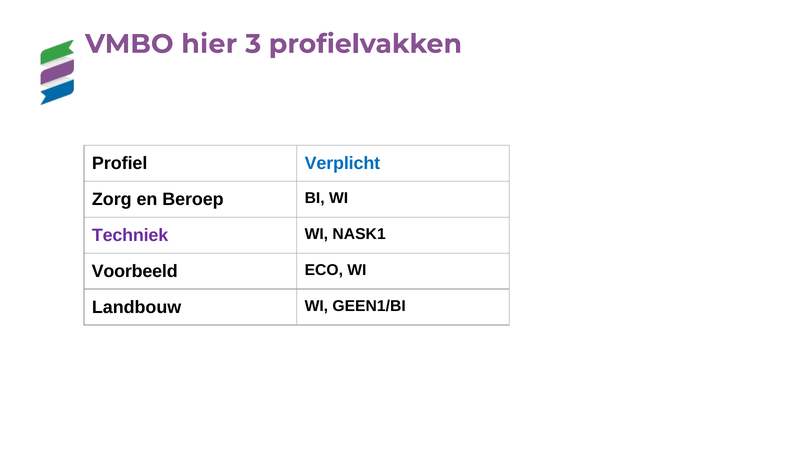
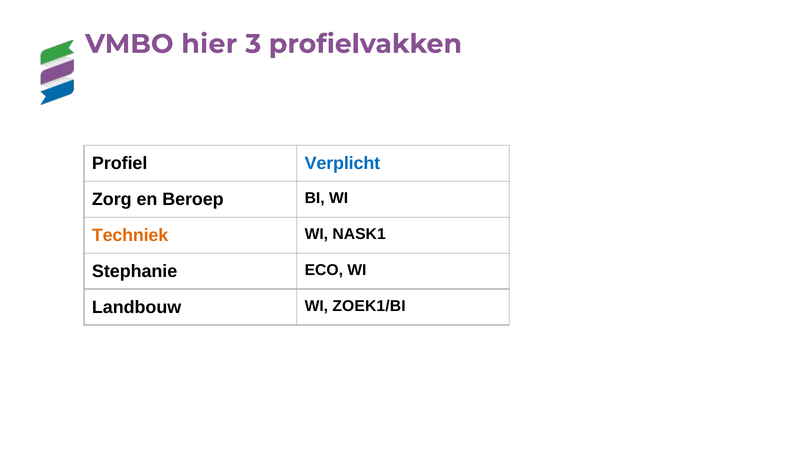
Techniek colour: purple -> orange
Voorbeeld: Voorbeeld -> Stephanie
GEEN1/BI: GEEN1/BI -> ZOEK1/BI
